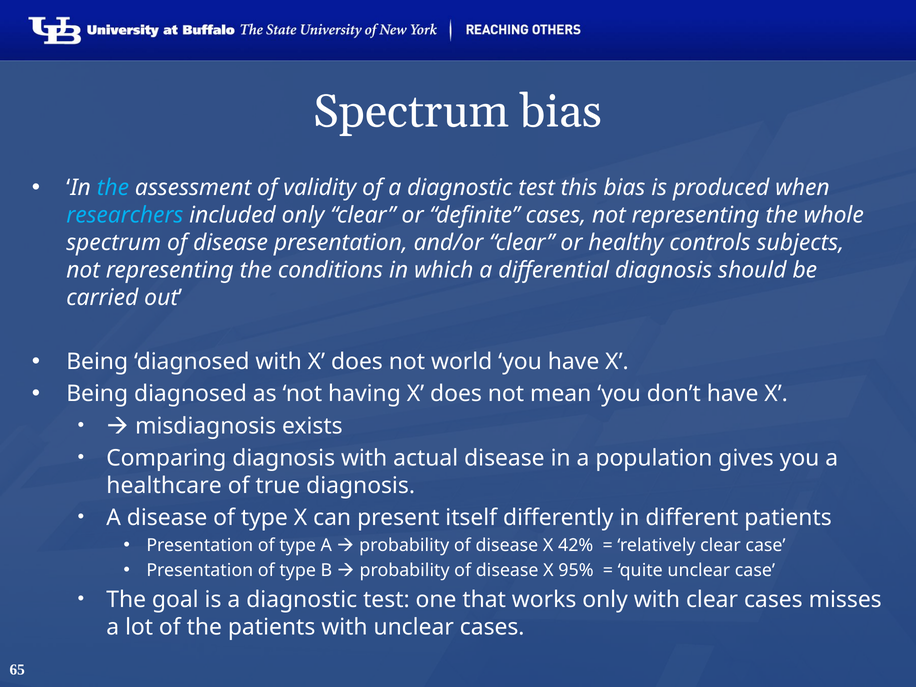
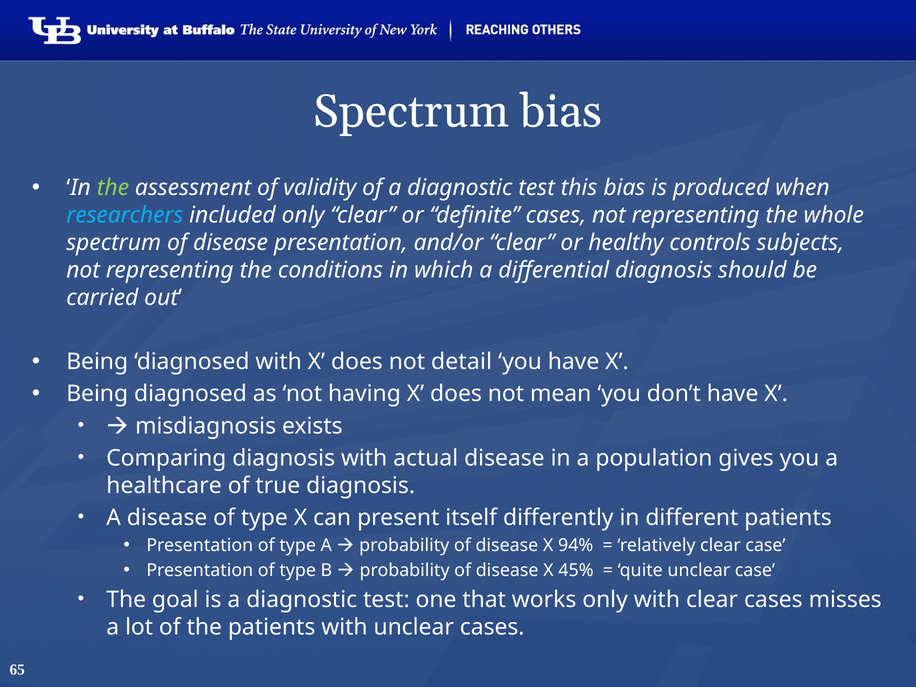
the at (113, 188) colour: light blue -> light green
world: world -> detail
42%: 42% -> 94%
95%: 95% -> 45%
